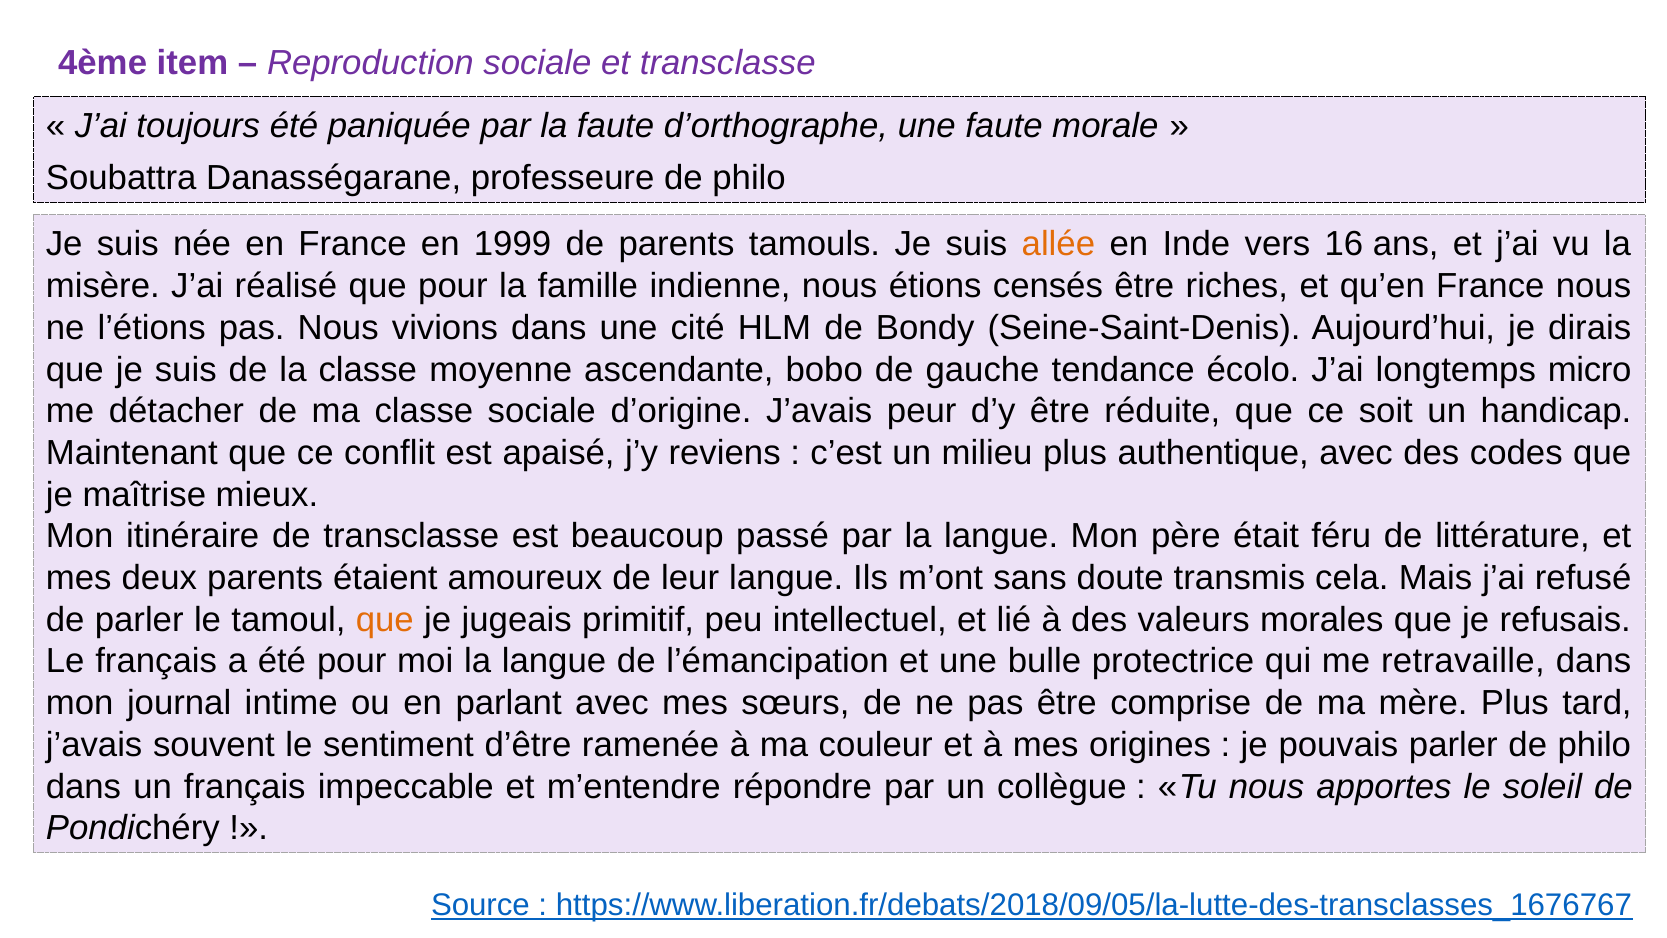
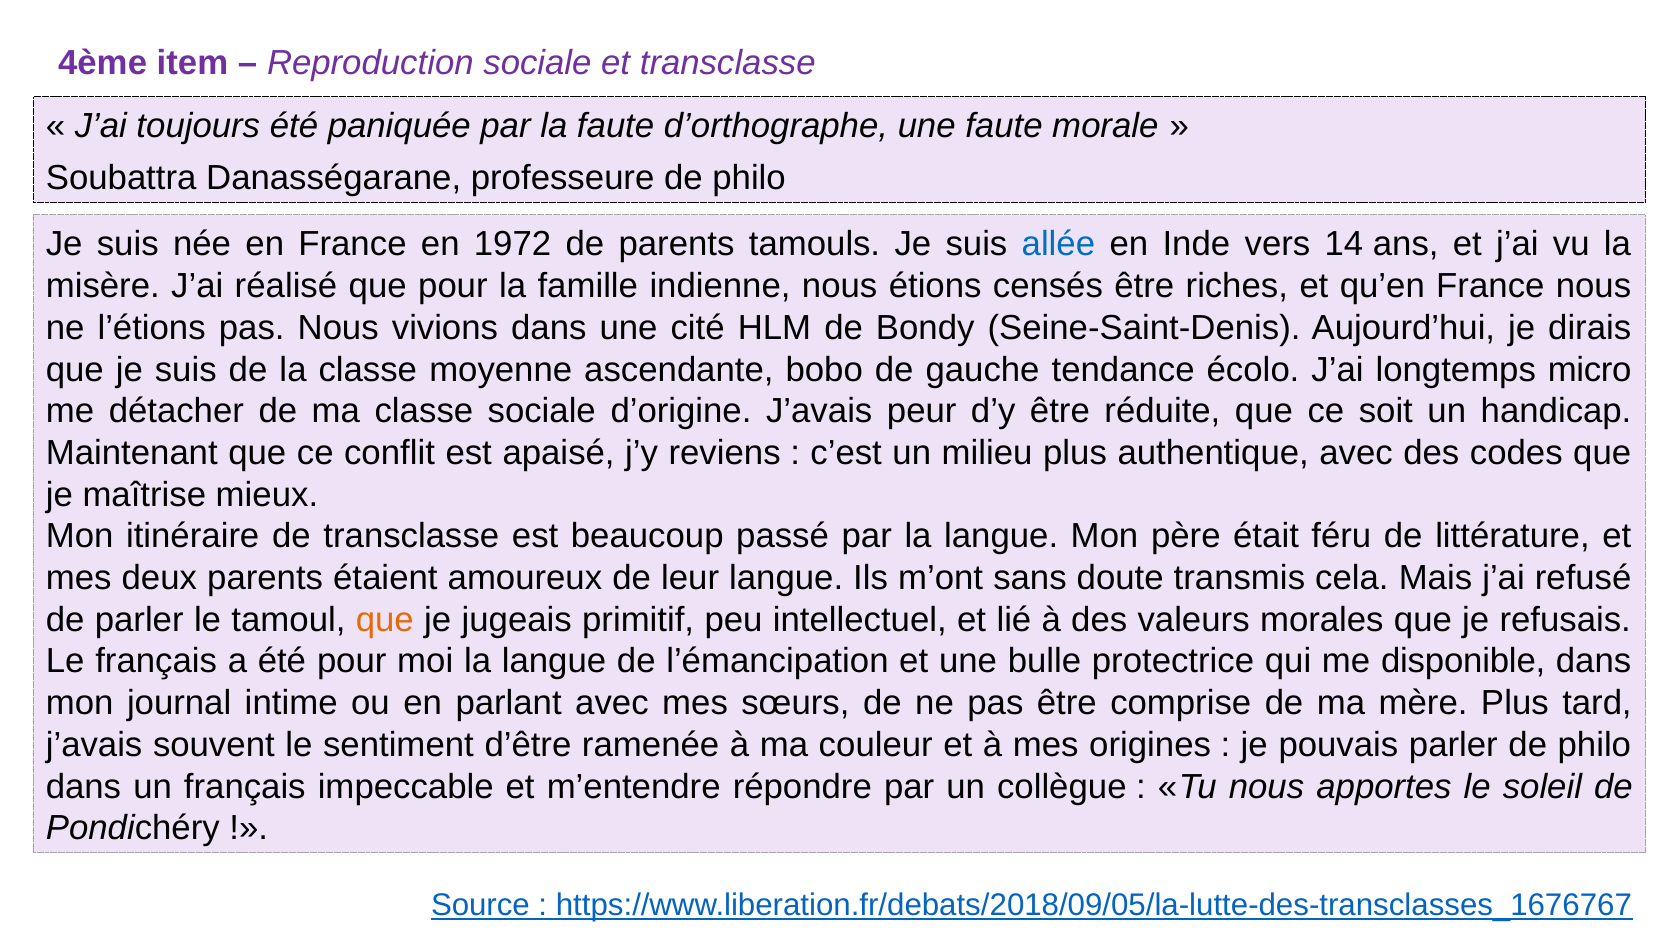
1999: 1999 -> 1972
allée colour: orange -> blue
16: 16 -> 14
retravaille: retravaille -> disponible
